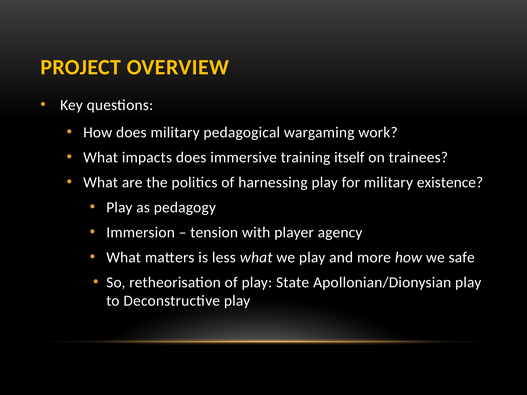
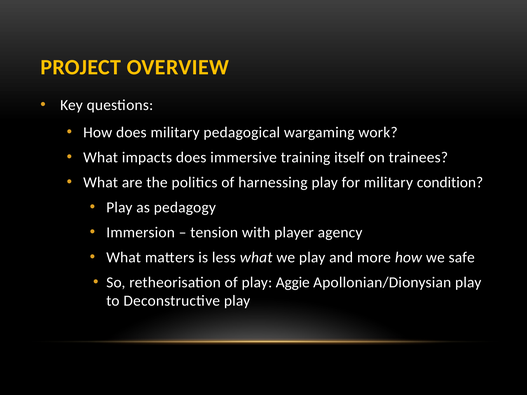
existence: existence -> condition
State: State -> Aggie
